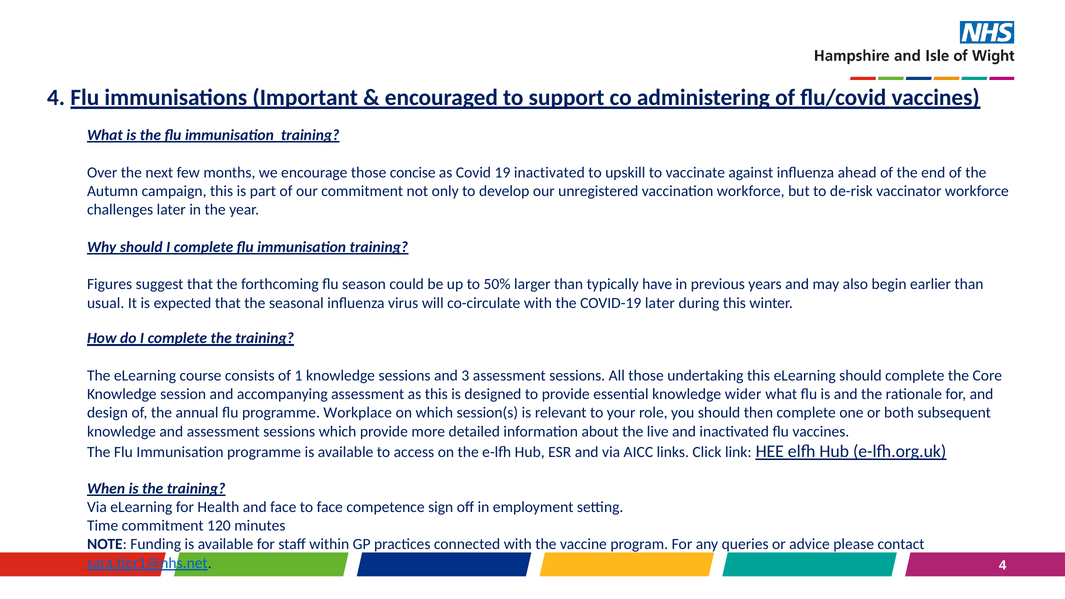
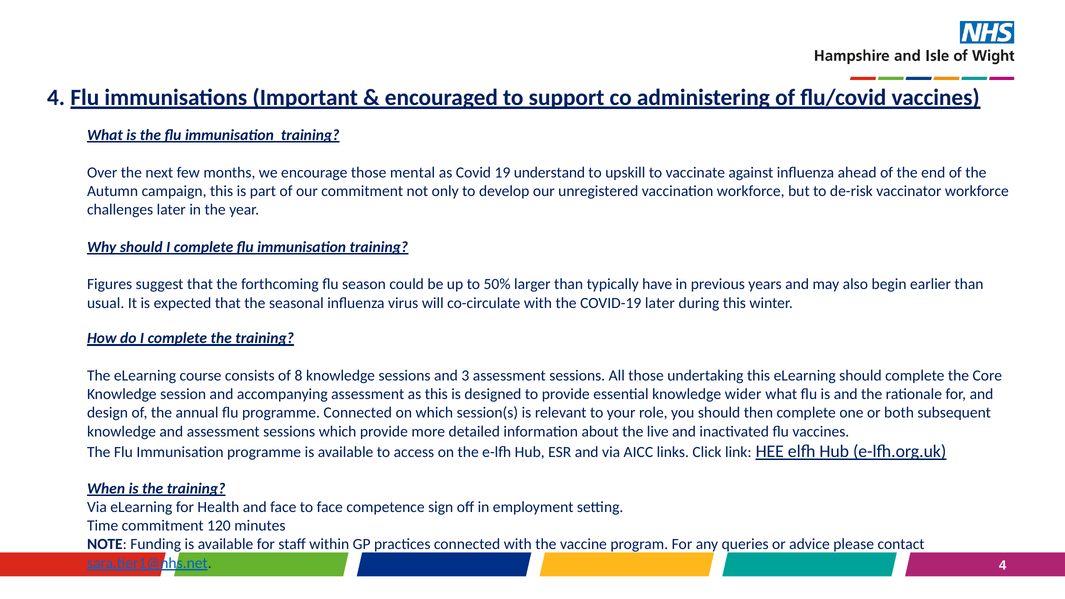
concise: concise -> mental
19 inactivated: inactivated -> understand
1: 1 -> 8
programme Workplace: Workplace -> Connected
